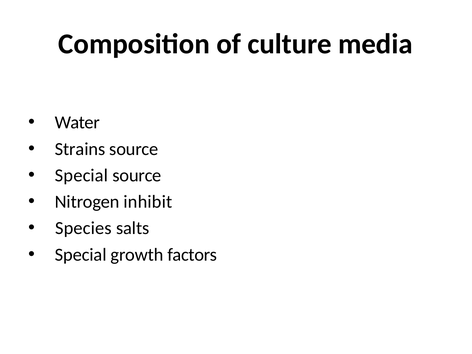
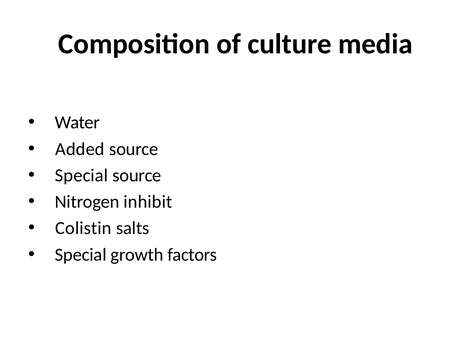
Strains: Strains -> Added
Species: Species -> Colistin
